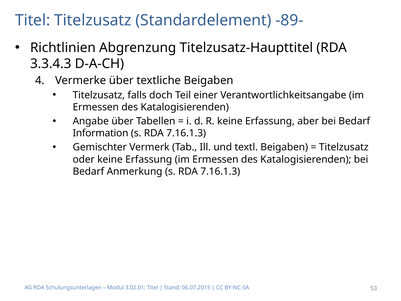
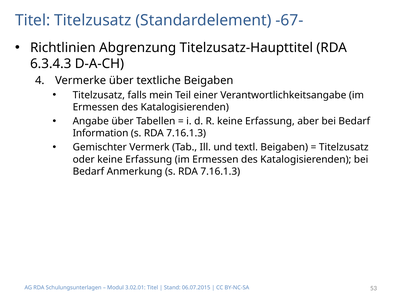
-89-: -89- -> -67-
3.3.4.3: 3.3.4.3 -> 6.3.4.3
doch: doch -> mein
